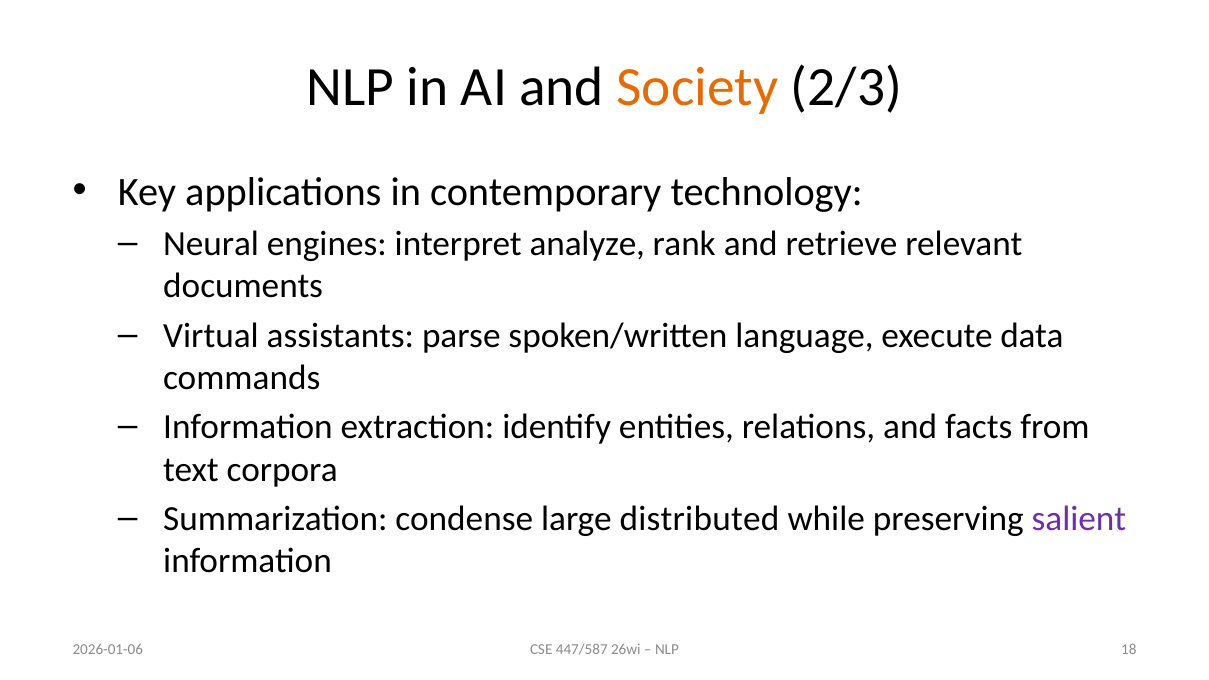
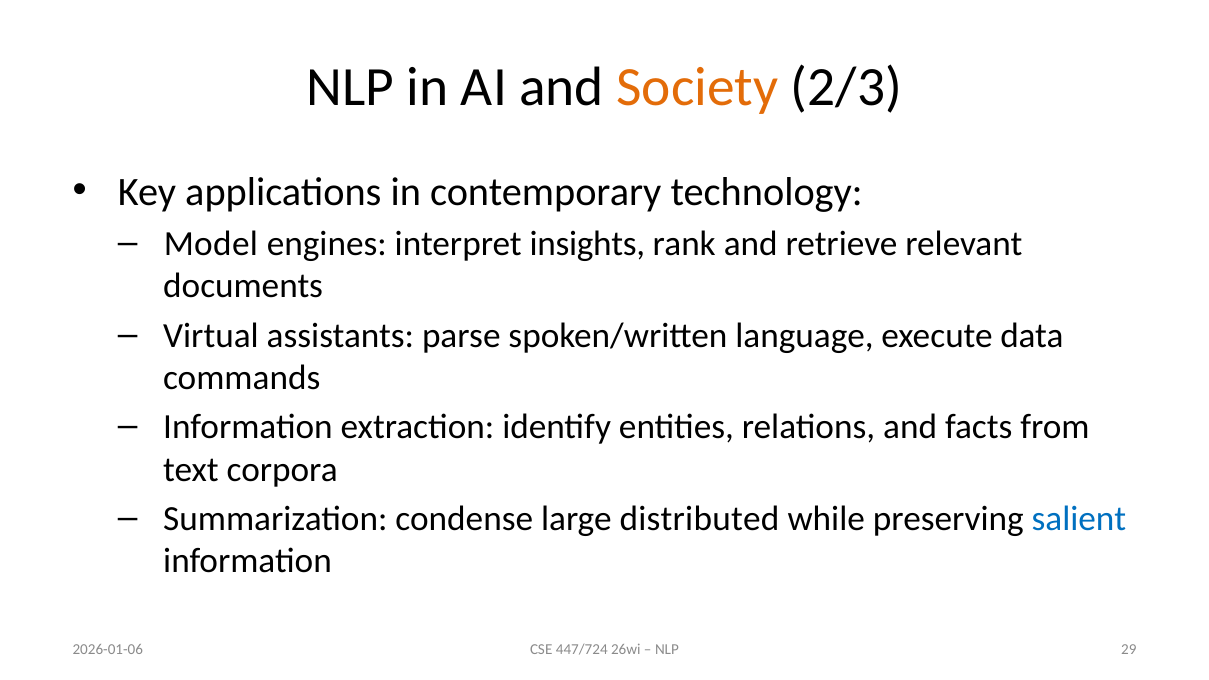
Neural: Neural -> Model
analyze: analyze -> insights
salient colour: purple -> blue
447/587: 447/587 -> 447/724
18: 18 -> 29
